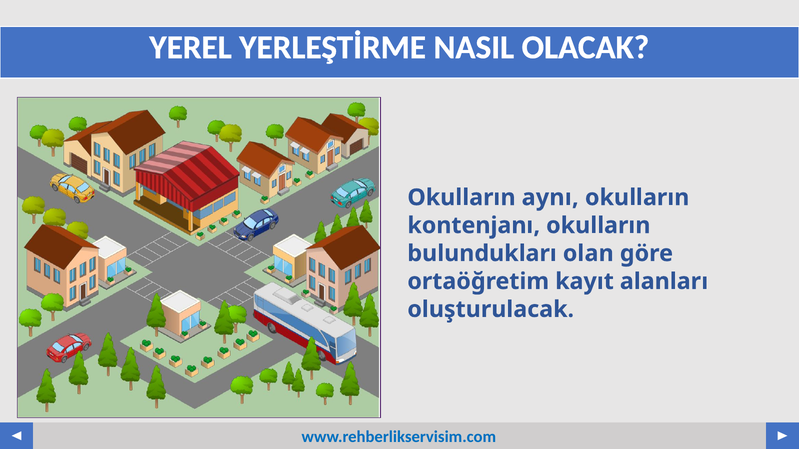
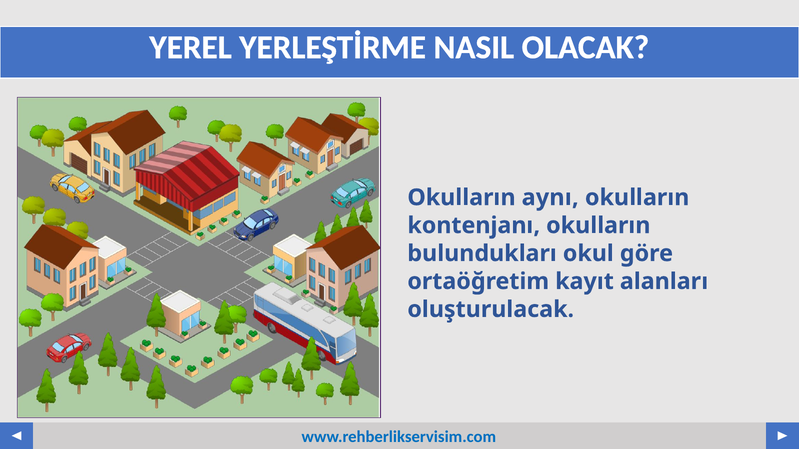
olan: olan -> okul
